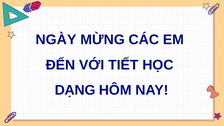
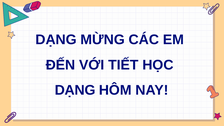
NGÀY at (56, 40): NGÀY -> DẠNG
